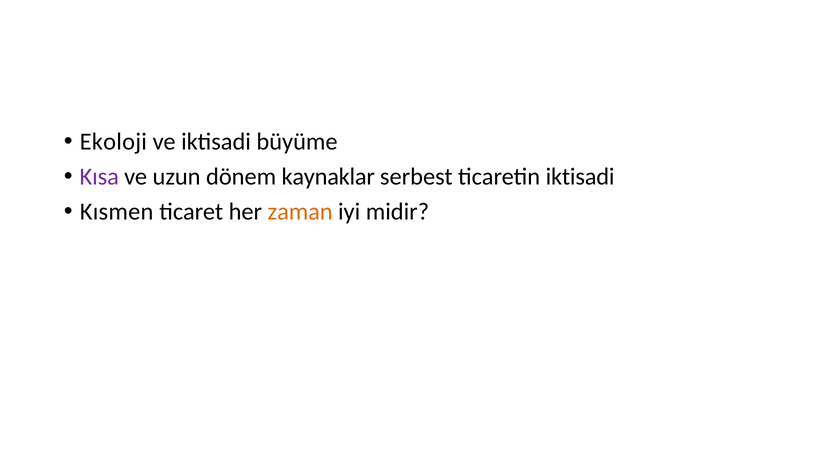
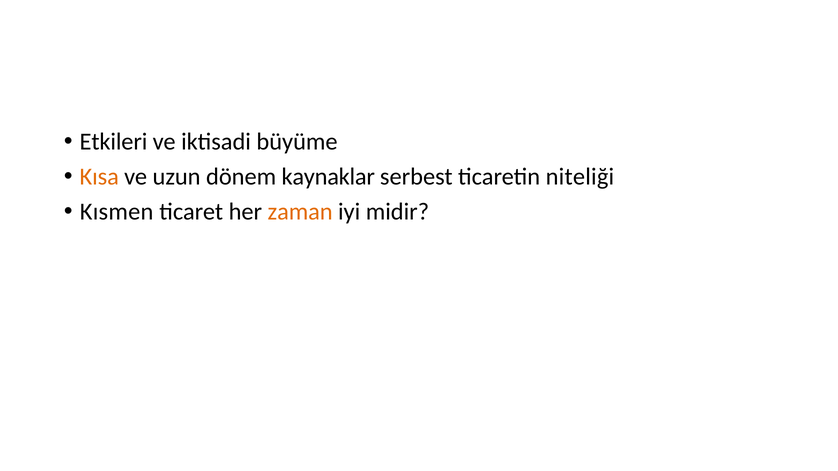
Ekoloji: Ekoloji -> Etkileri
Kısa colour: purple -> orange
ticaretin iktisadi: iktisadi -> niteliği
